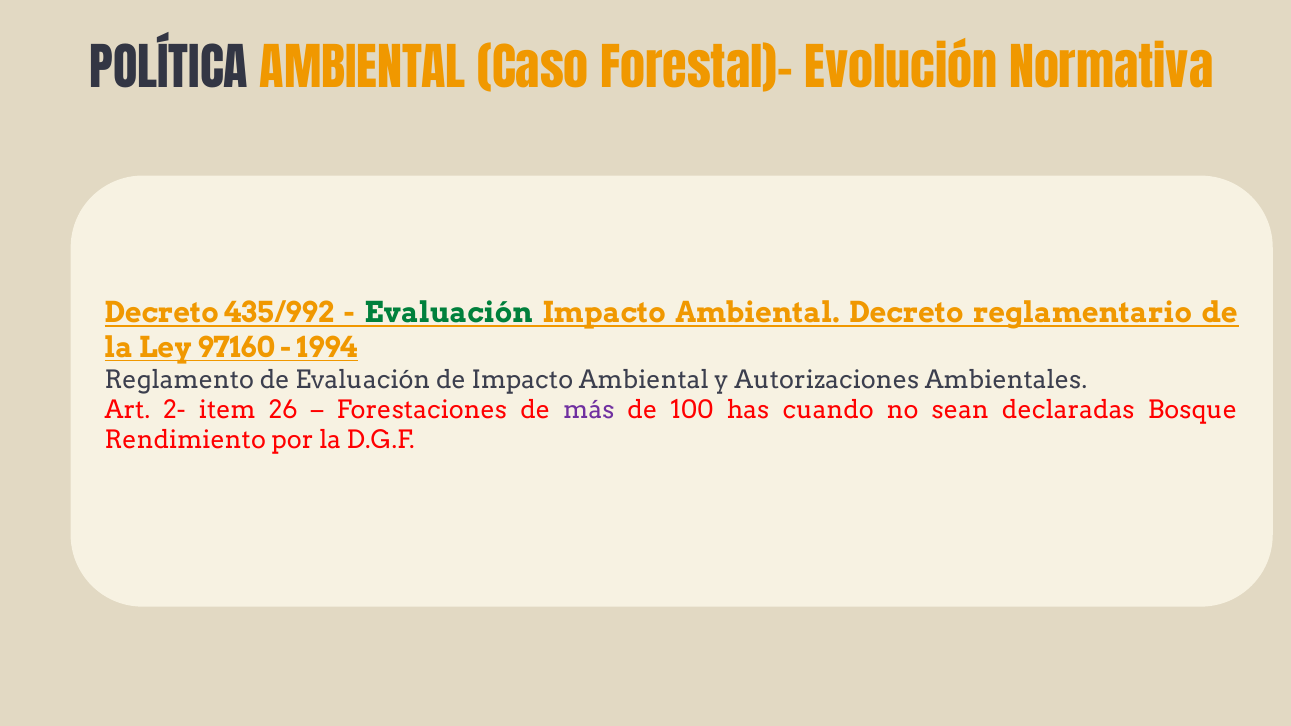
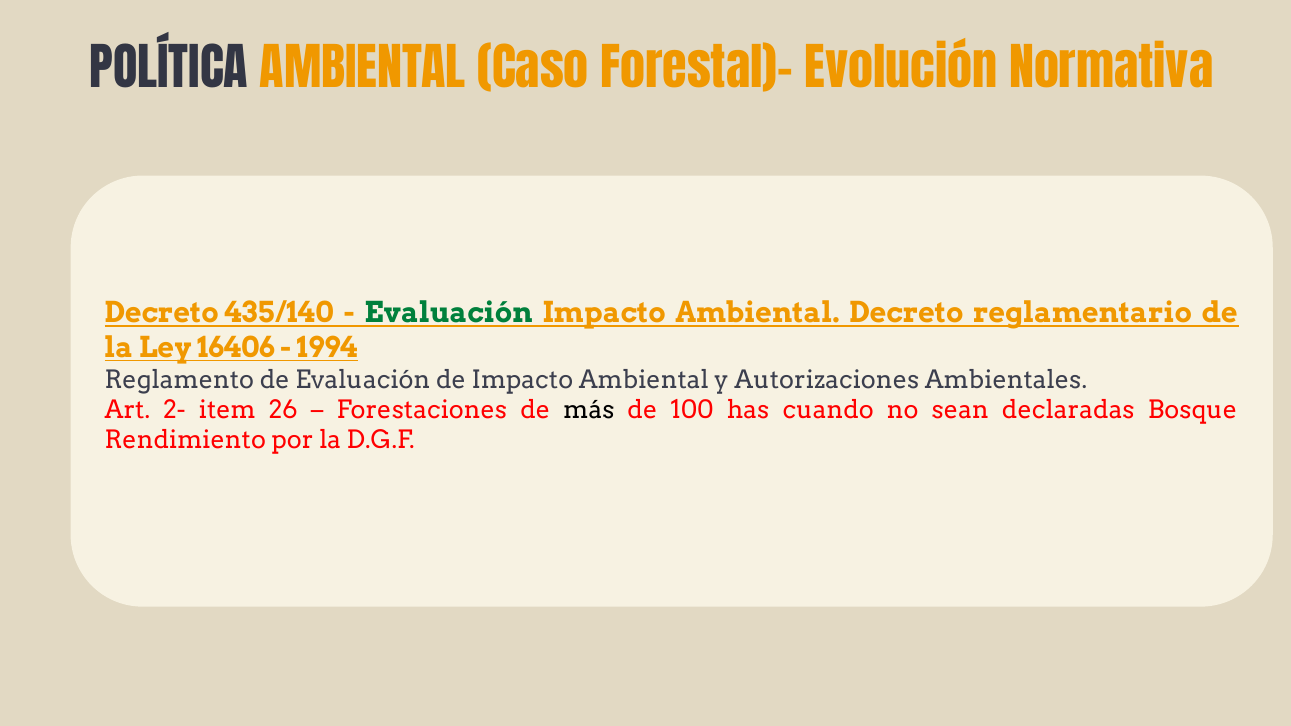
435/992: 435/992 -> 435/140
97160: 97160 -> 16406
más colour: purple -> black
